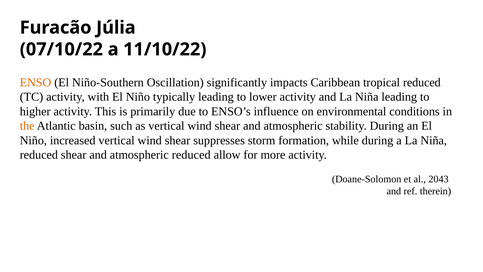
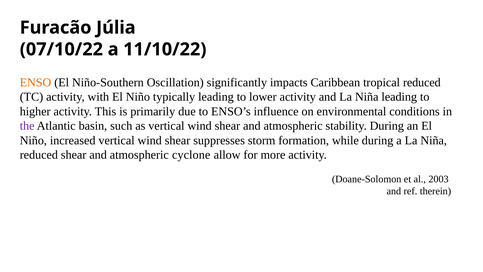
the colour: orange -> purple
atmospheric reduced: reduced -> cyclone
2043: 2043 -> 2003
